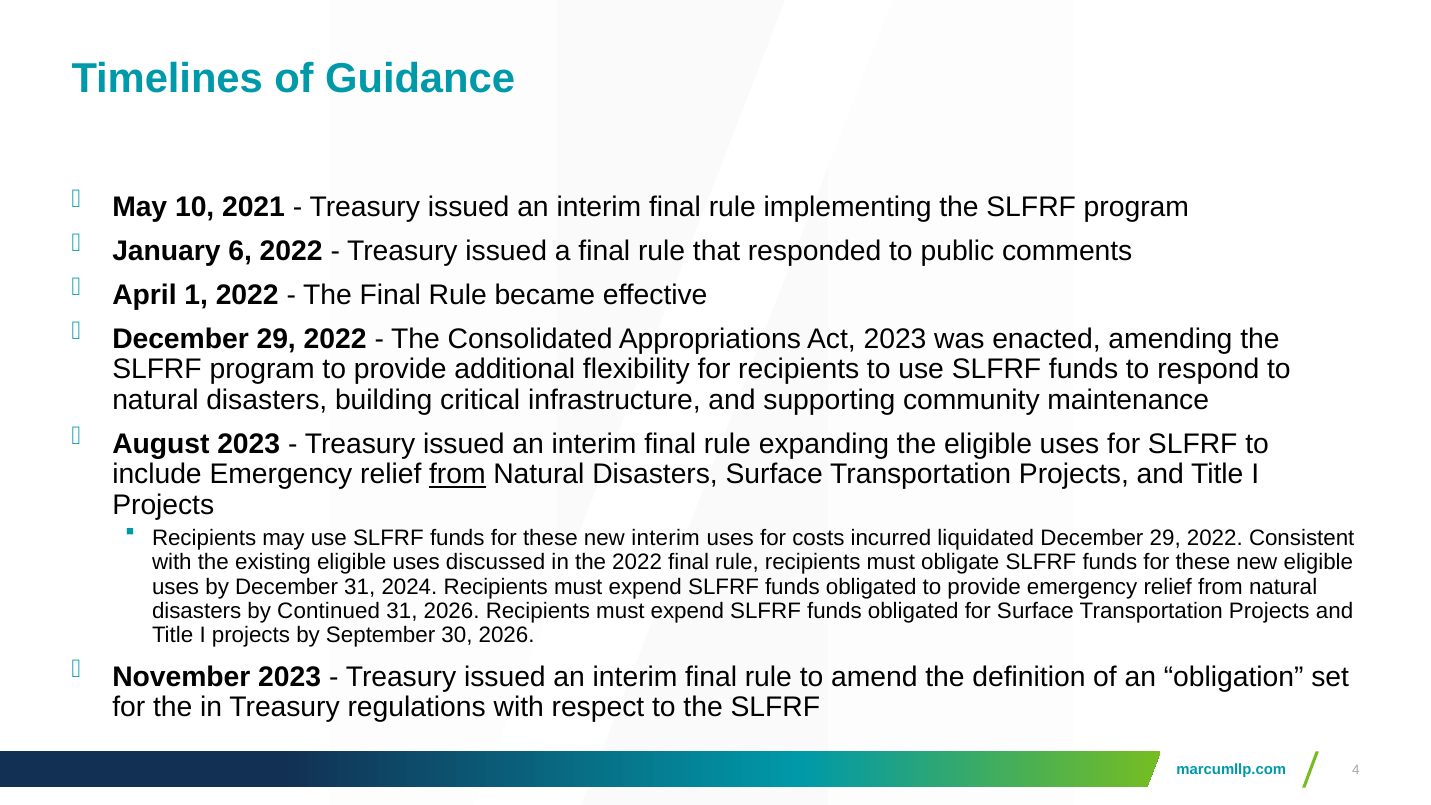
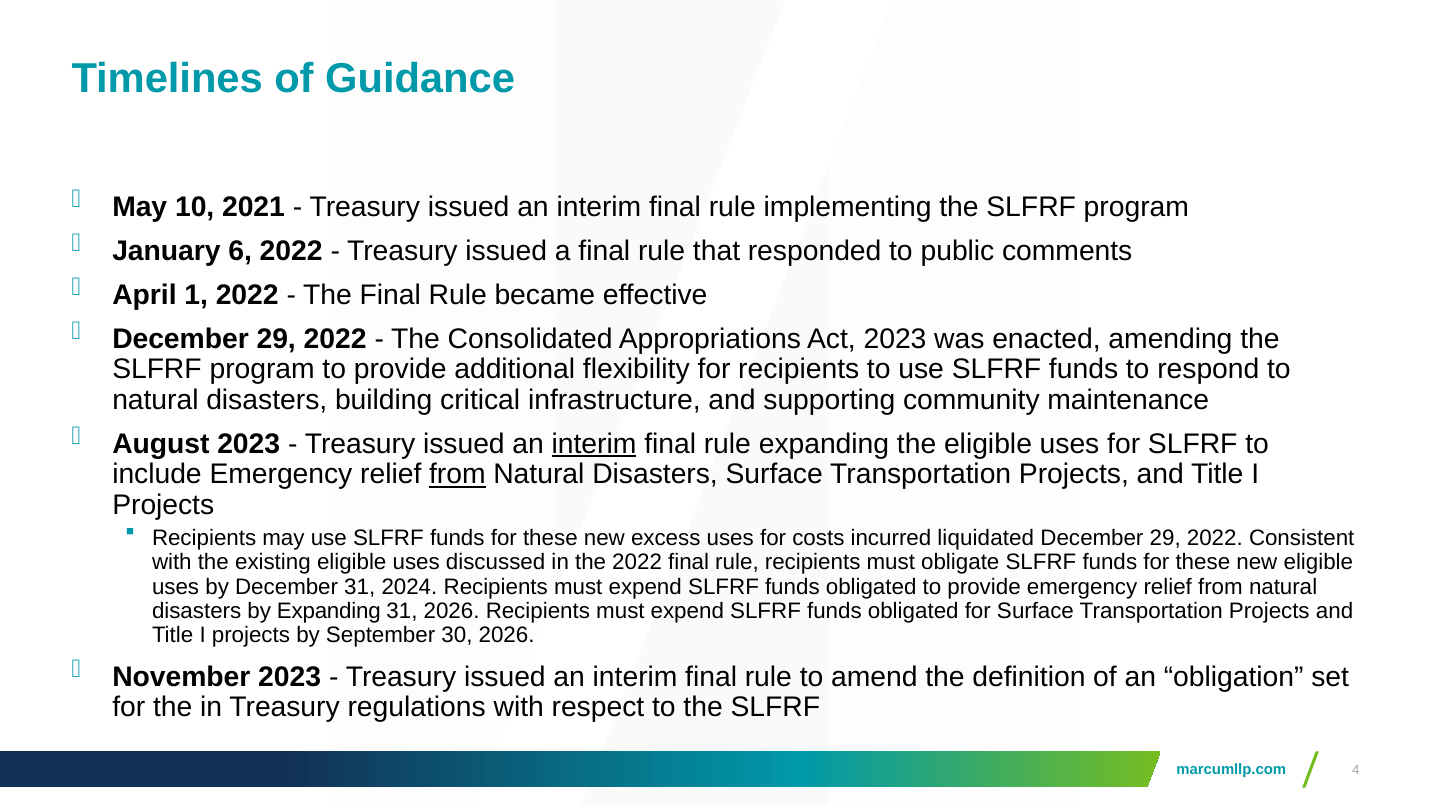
interim at (594, 444) underline: none -> present
new interim: interim -> excess
by Continued: Continued -> Expanding
